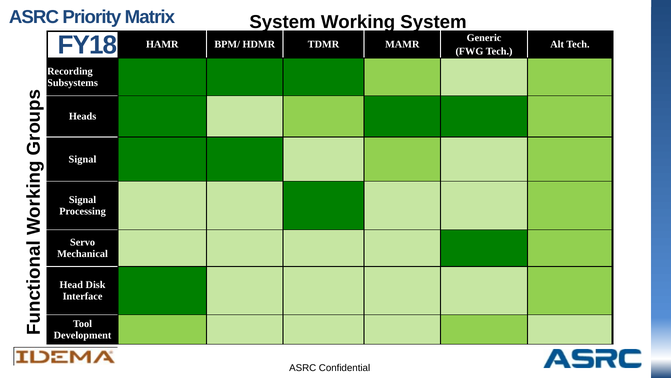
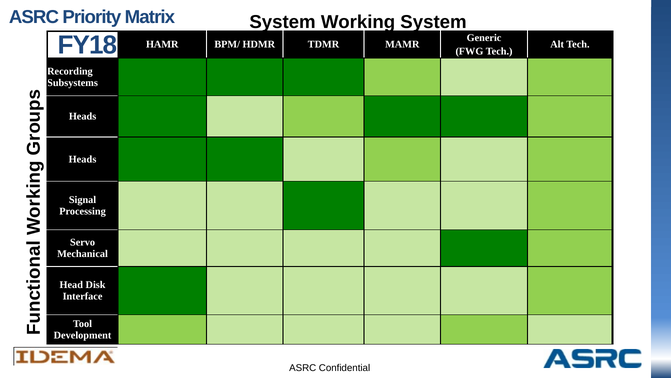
Signal at (83, 159): Signal -> Heads
